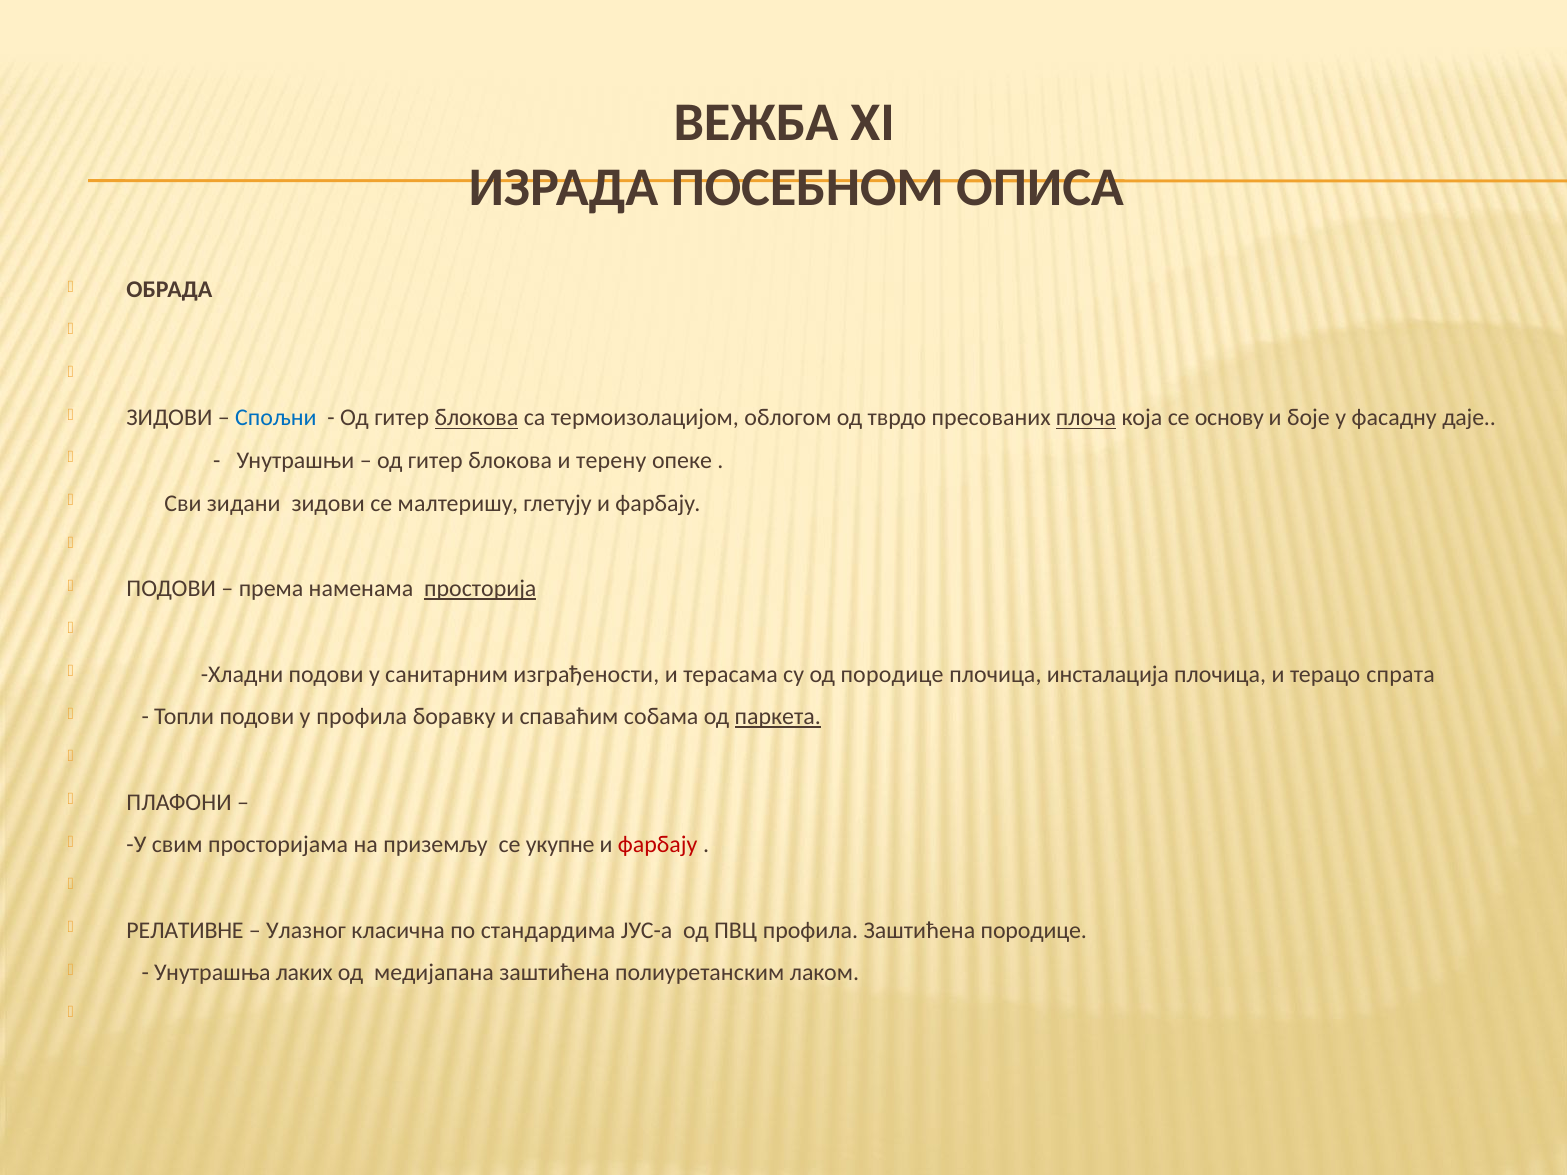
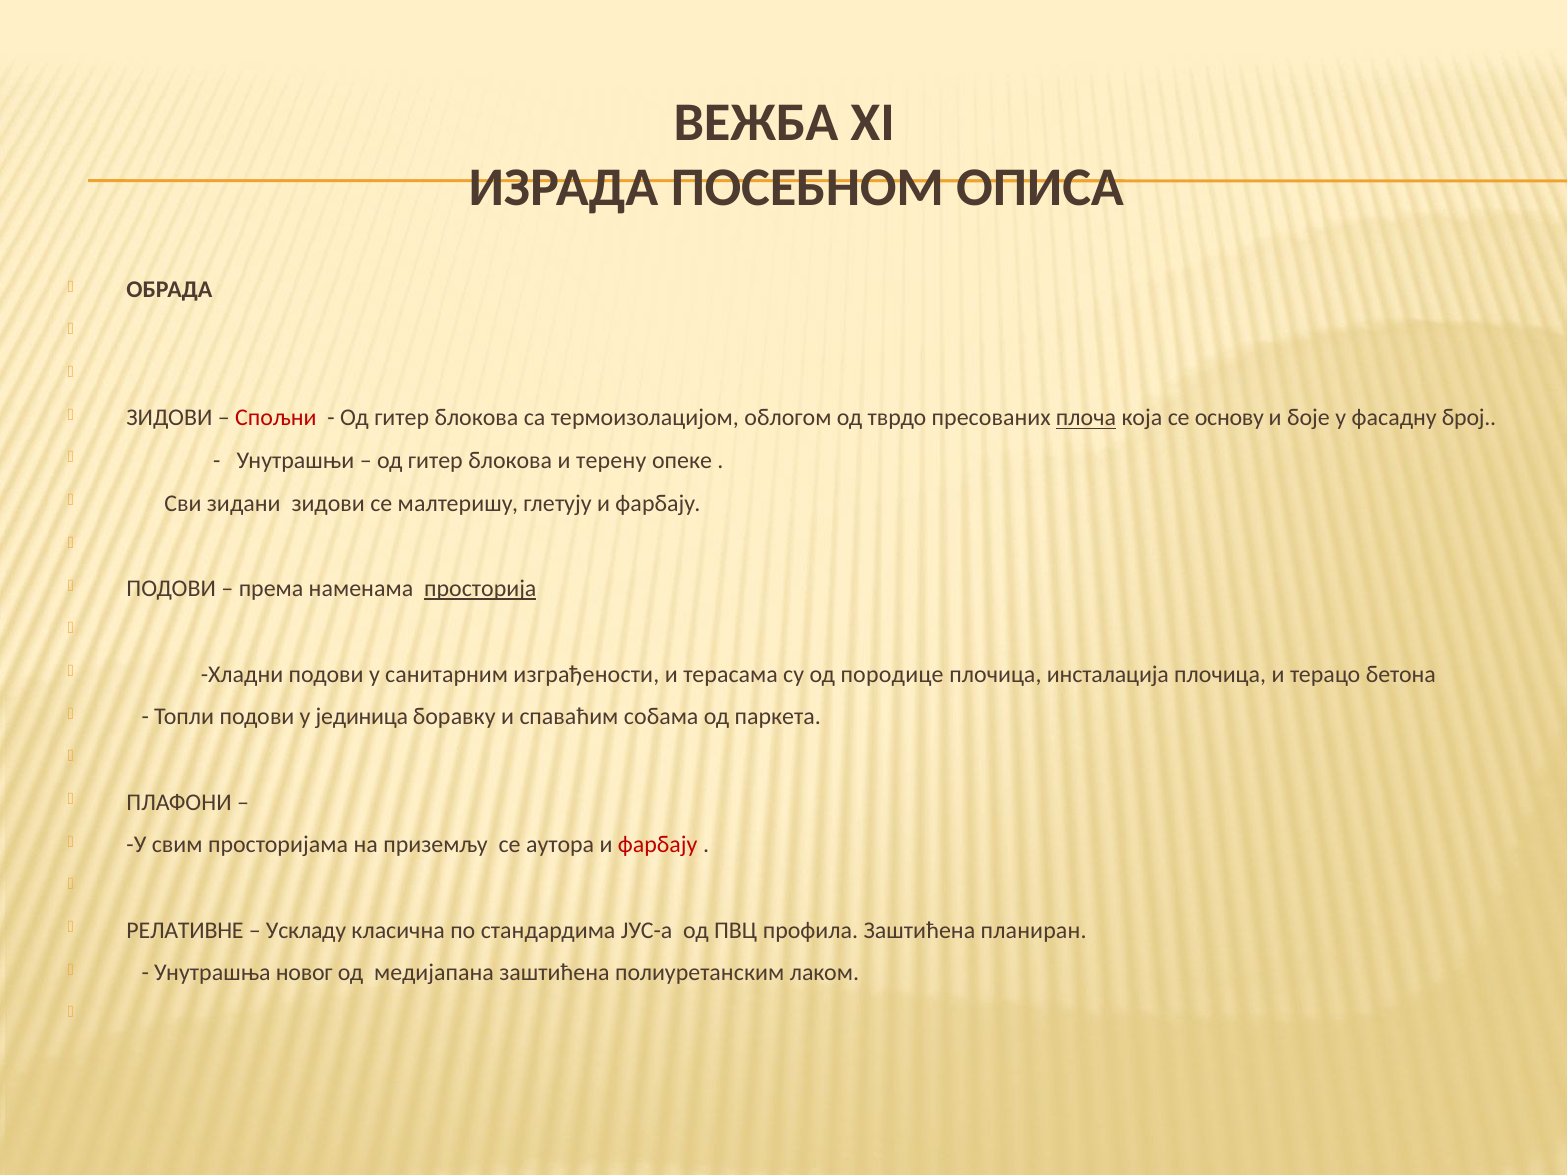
Спољни colour: blue -> red
блокова at (476, 418) underline: present -> none
даје: даје -> број
спрата: спрата -> бетона
у профила: профила -> јединица
паркета underline: present -> none
укупне: укупне -> аутора
Улазног: Улазног -> Ускладу
Заштићена породице: породице -> планиран
лаких: лаких -> новог
